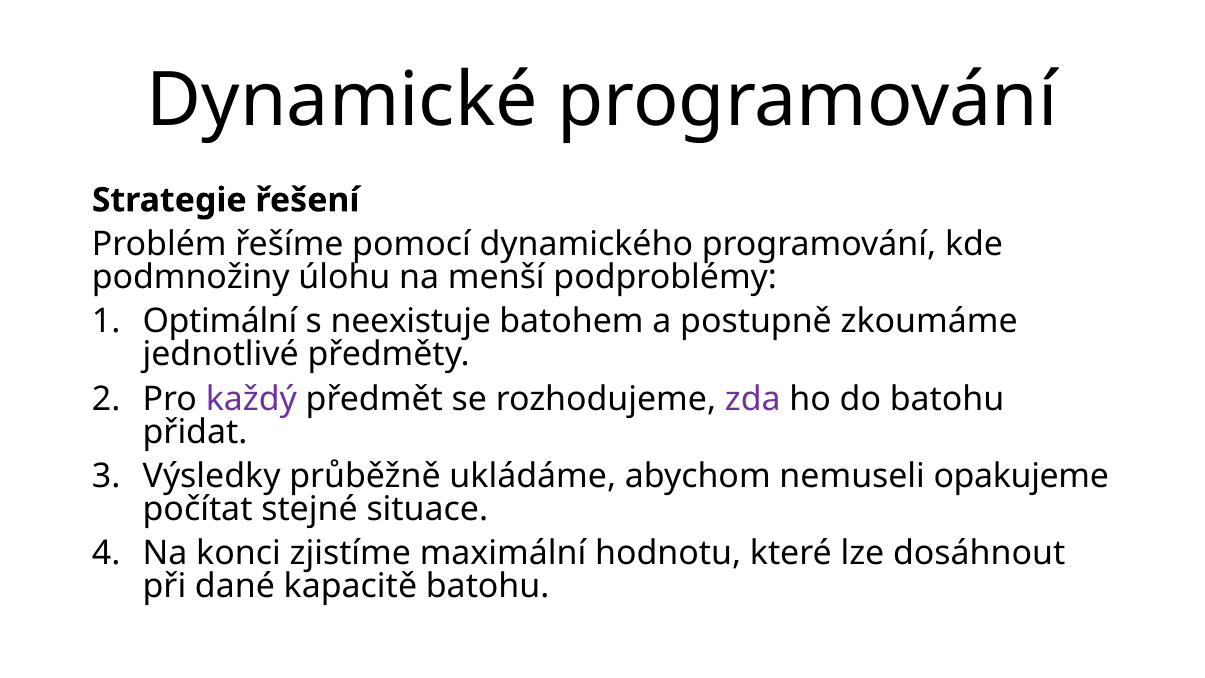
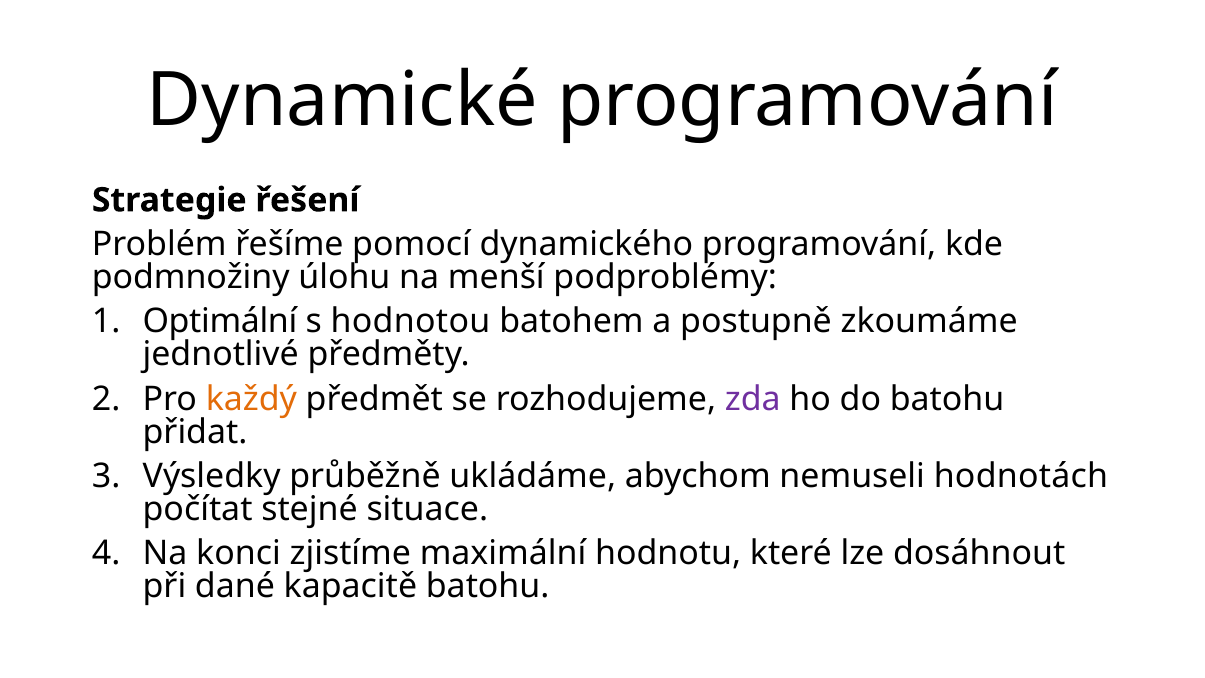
neexistuje: neexistuje -> hodnotou
každý colour: purple -> orange
opakujeme: opakujeme -> hodnotách
